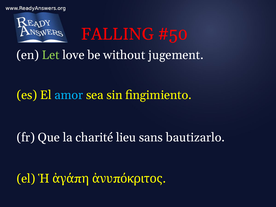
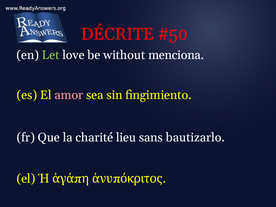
FALLING: FALLING -> DÉCRITE
jugement: jugement -> menciona
amor colour: light blue -> pink
